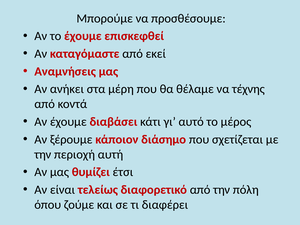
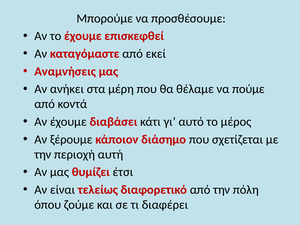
τέχνης: τέχνης -> πούμε
